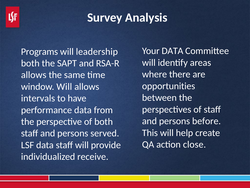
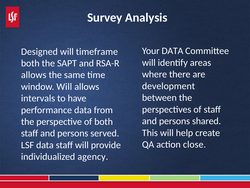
Programs: Programs -> Designed
leadership: leadership -> timeframe
opportunities: opportunities -> development
before: before -> shared
receive: receive -> agency
